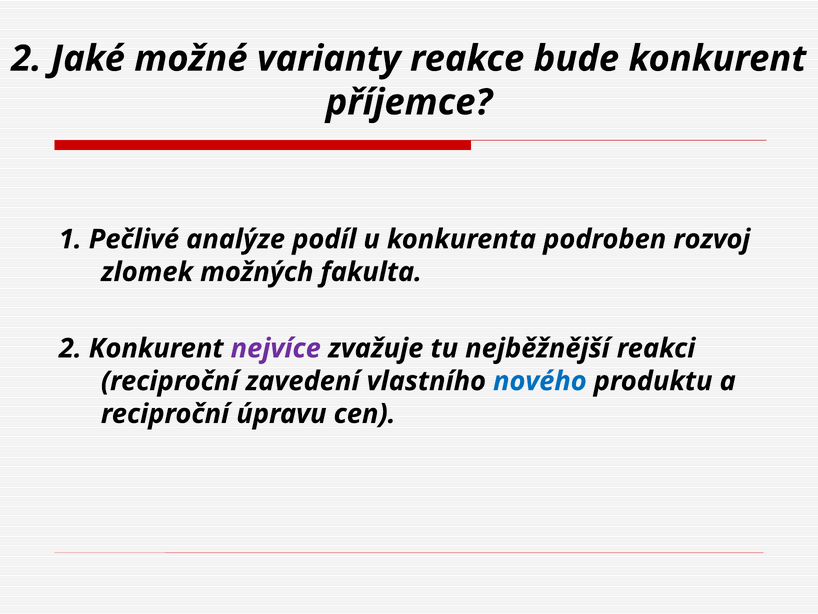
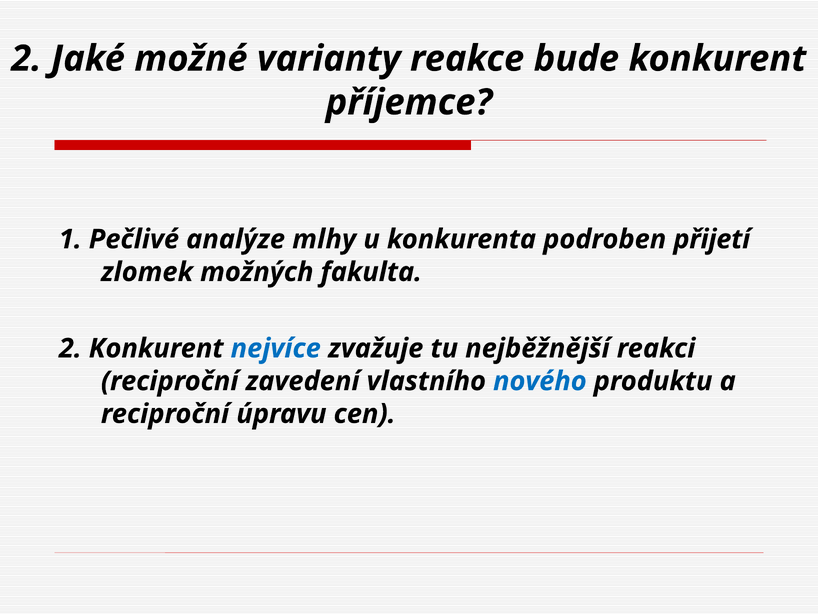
podíl: podíl -> mlhy
rozvoj: rozvoj -> přijetí
nejvíce colour: purple -> blue
